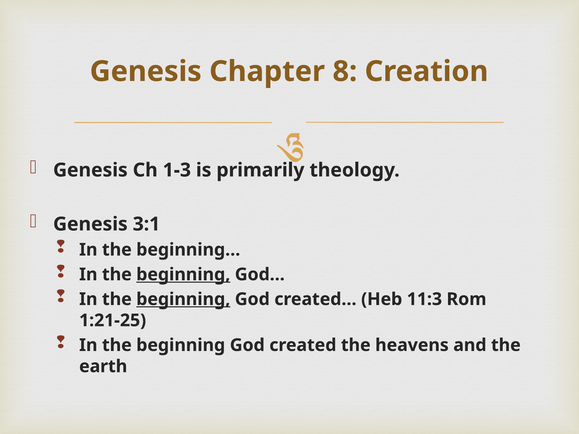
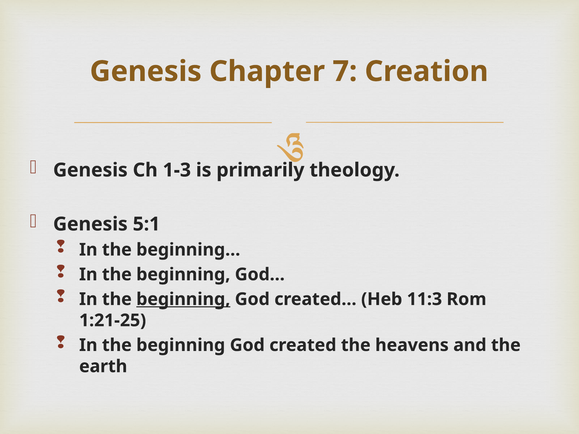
8: 8 -> 7
3:1: 3:1 -> 5:1
beginning at (183, 275) underline: present -> none
